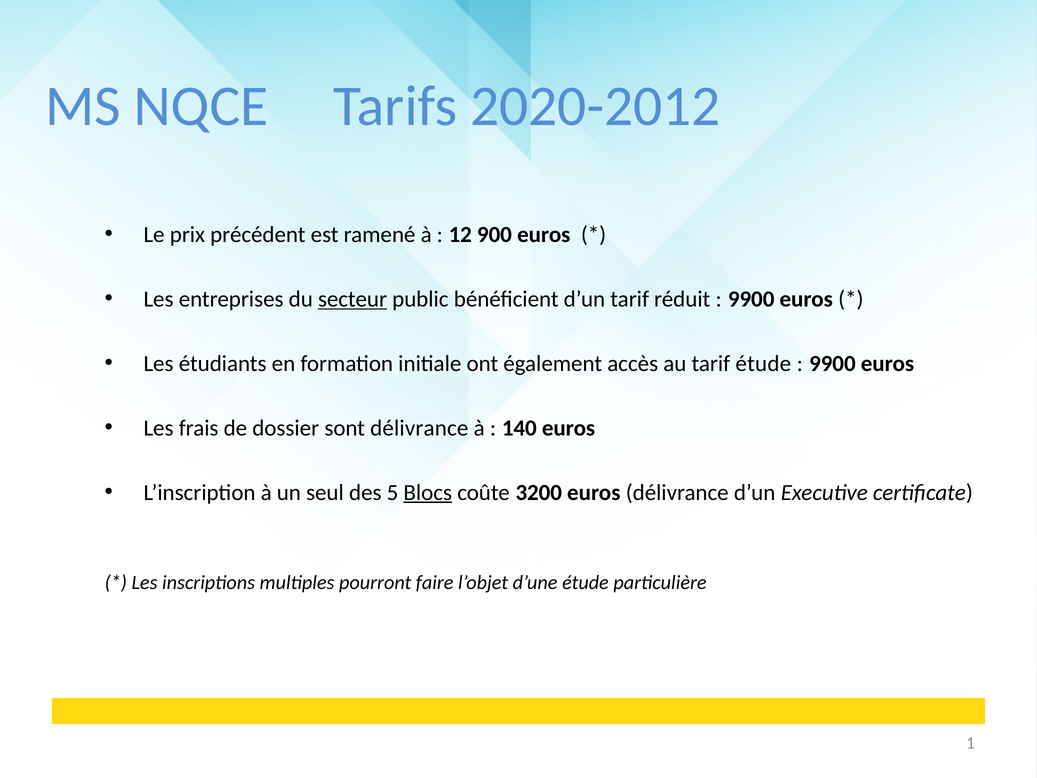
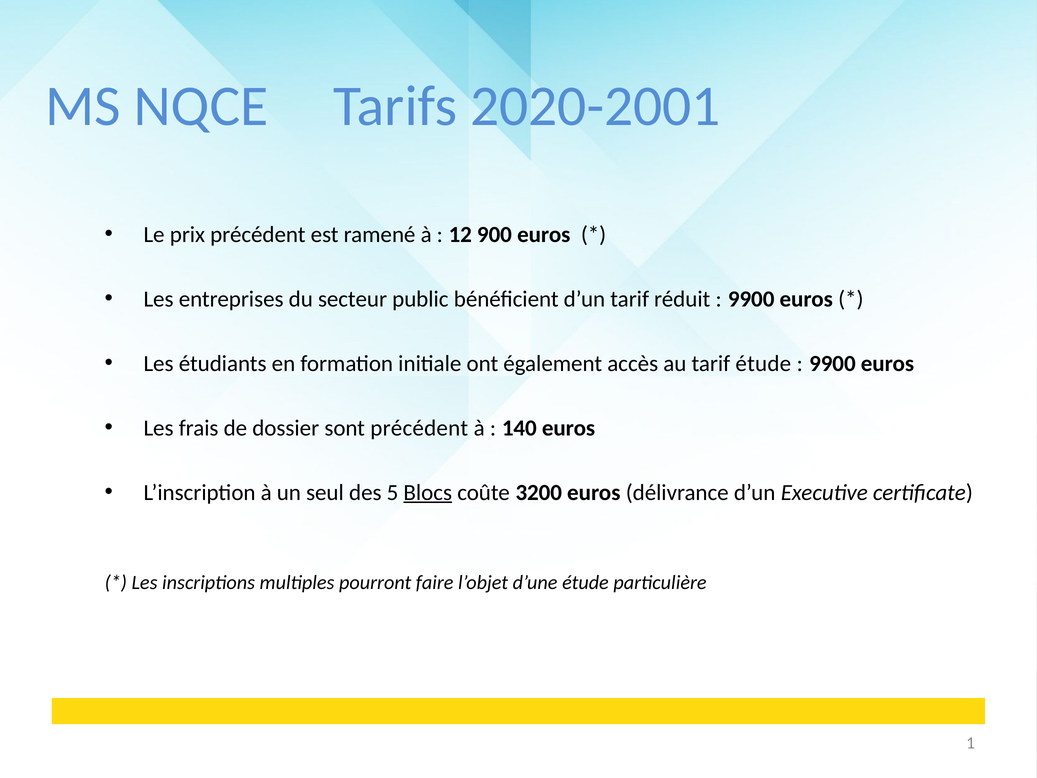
2020-2012: 2020-2012 -> 2020-2001
secteur underline: present -> none
sont délivrance: délivrance -> précédent
